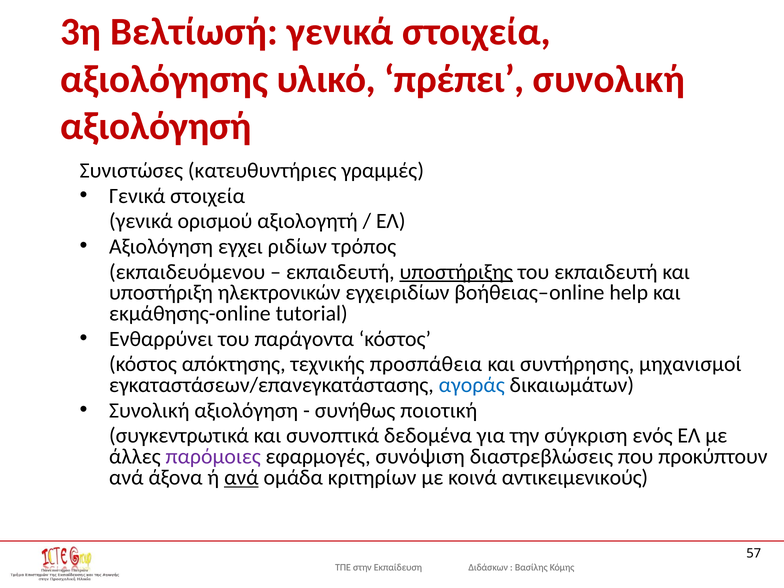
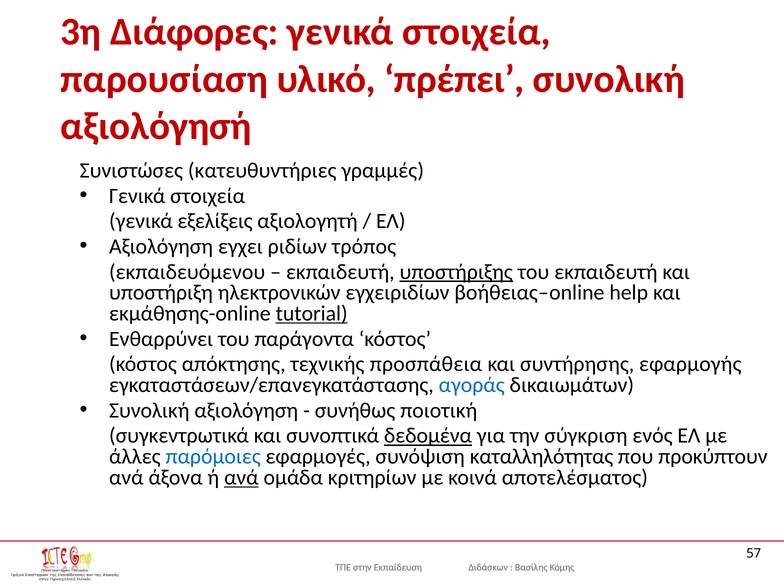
Βελτίωσή: Βελτίωσή -> Διάφορες
αξιολόγησης: αξιολόγησης -> παρουσίαση
ορισμού: ορισμού -> εξελίξεις
tutorial underline: none -> present
μηχανισμοί: μηχανισμοί -> εφαρμογής
δεδοµένα underline: none -> present
παρόµοιες colour: purple -> blue
διαστρεβλώσεις: διαστρεβλώσεις -> καταλληλότητας
αντικειμενικούς: αντικειμενικούς -> αποτελέσµατος
